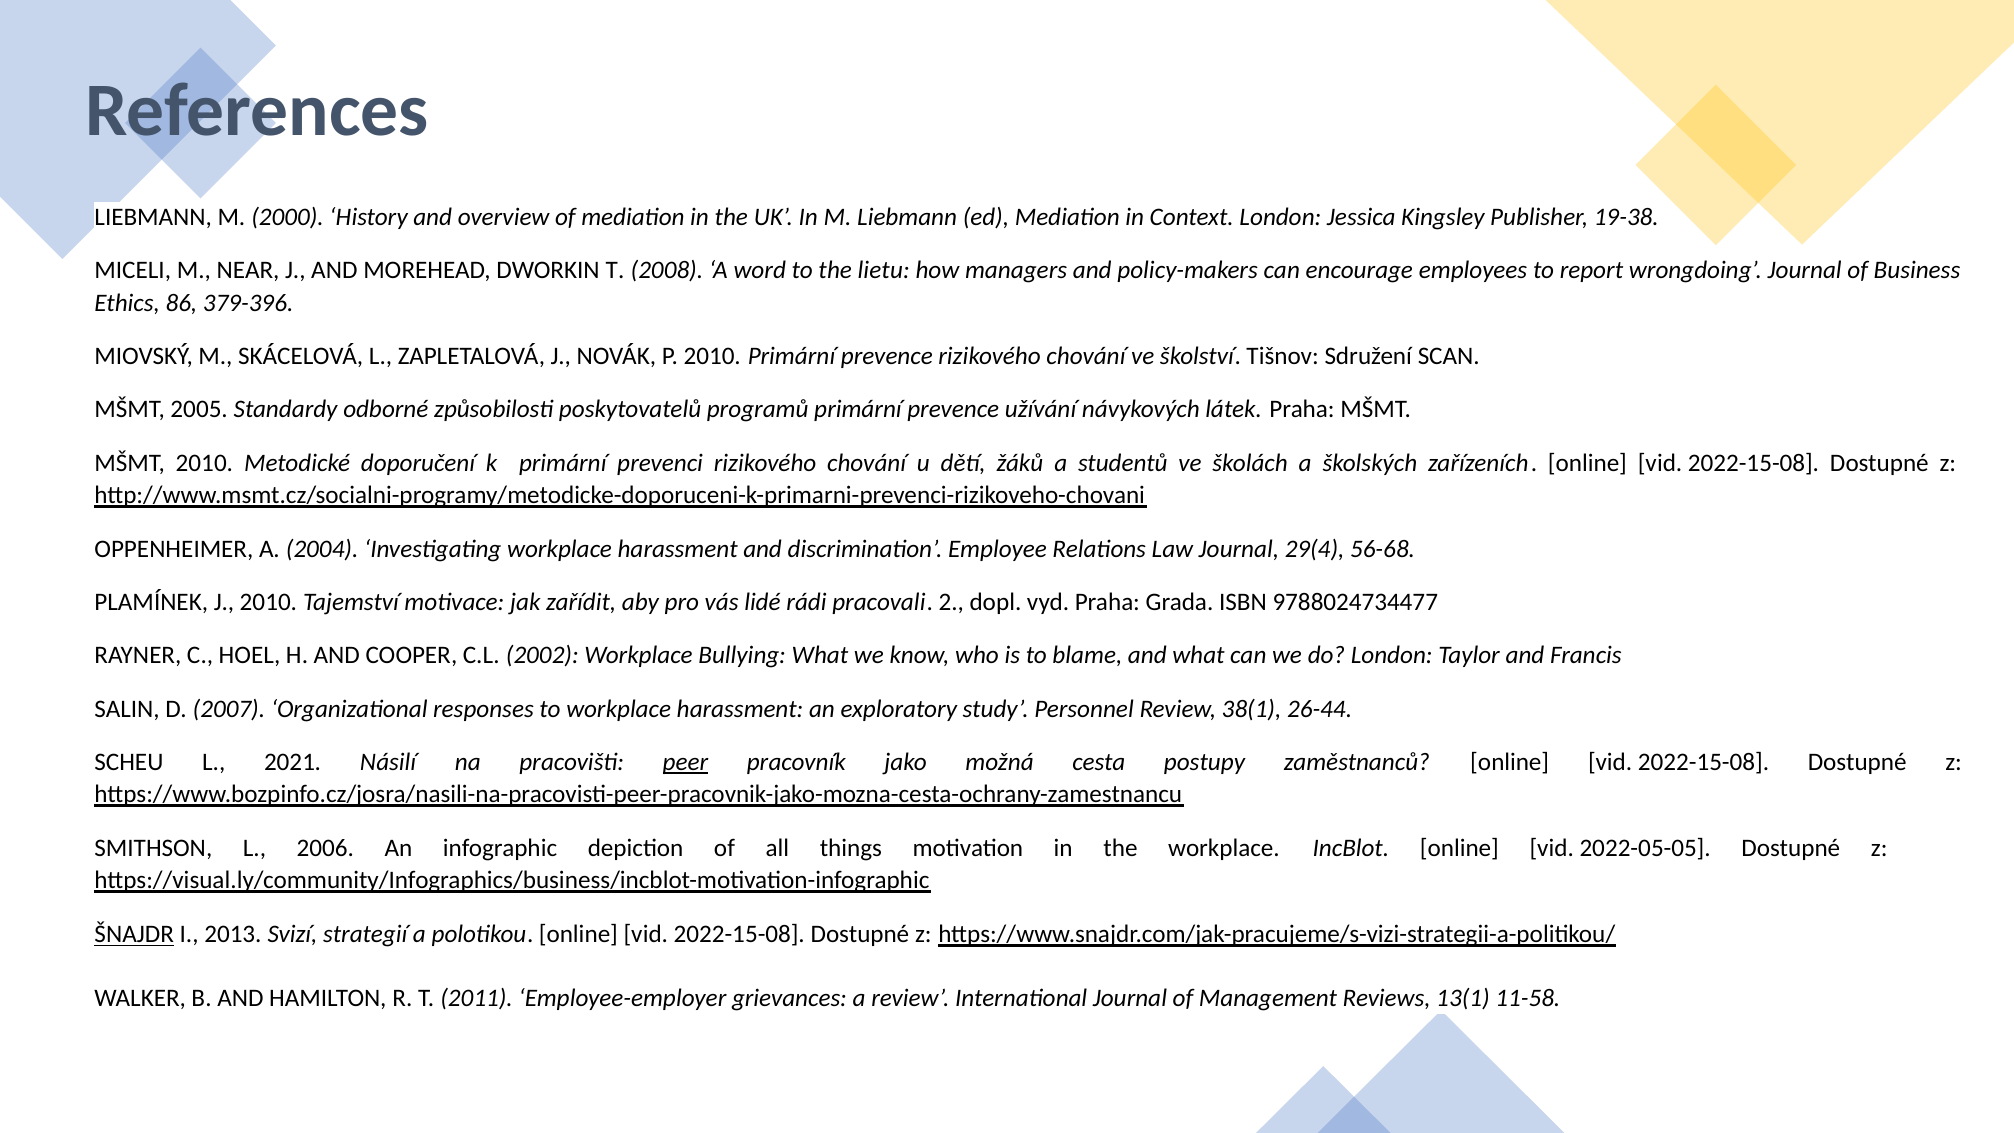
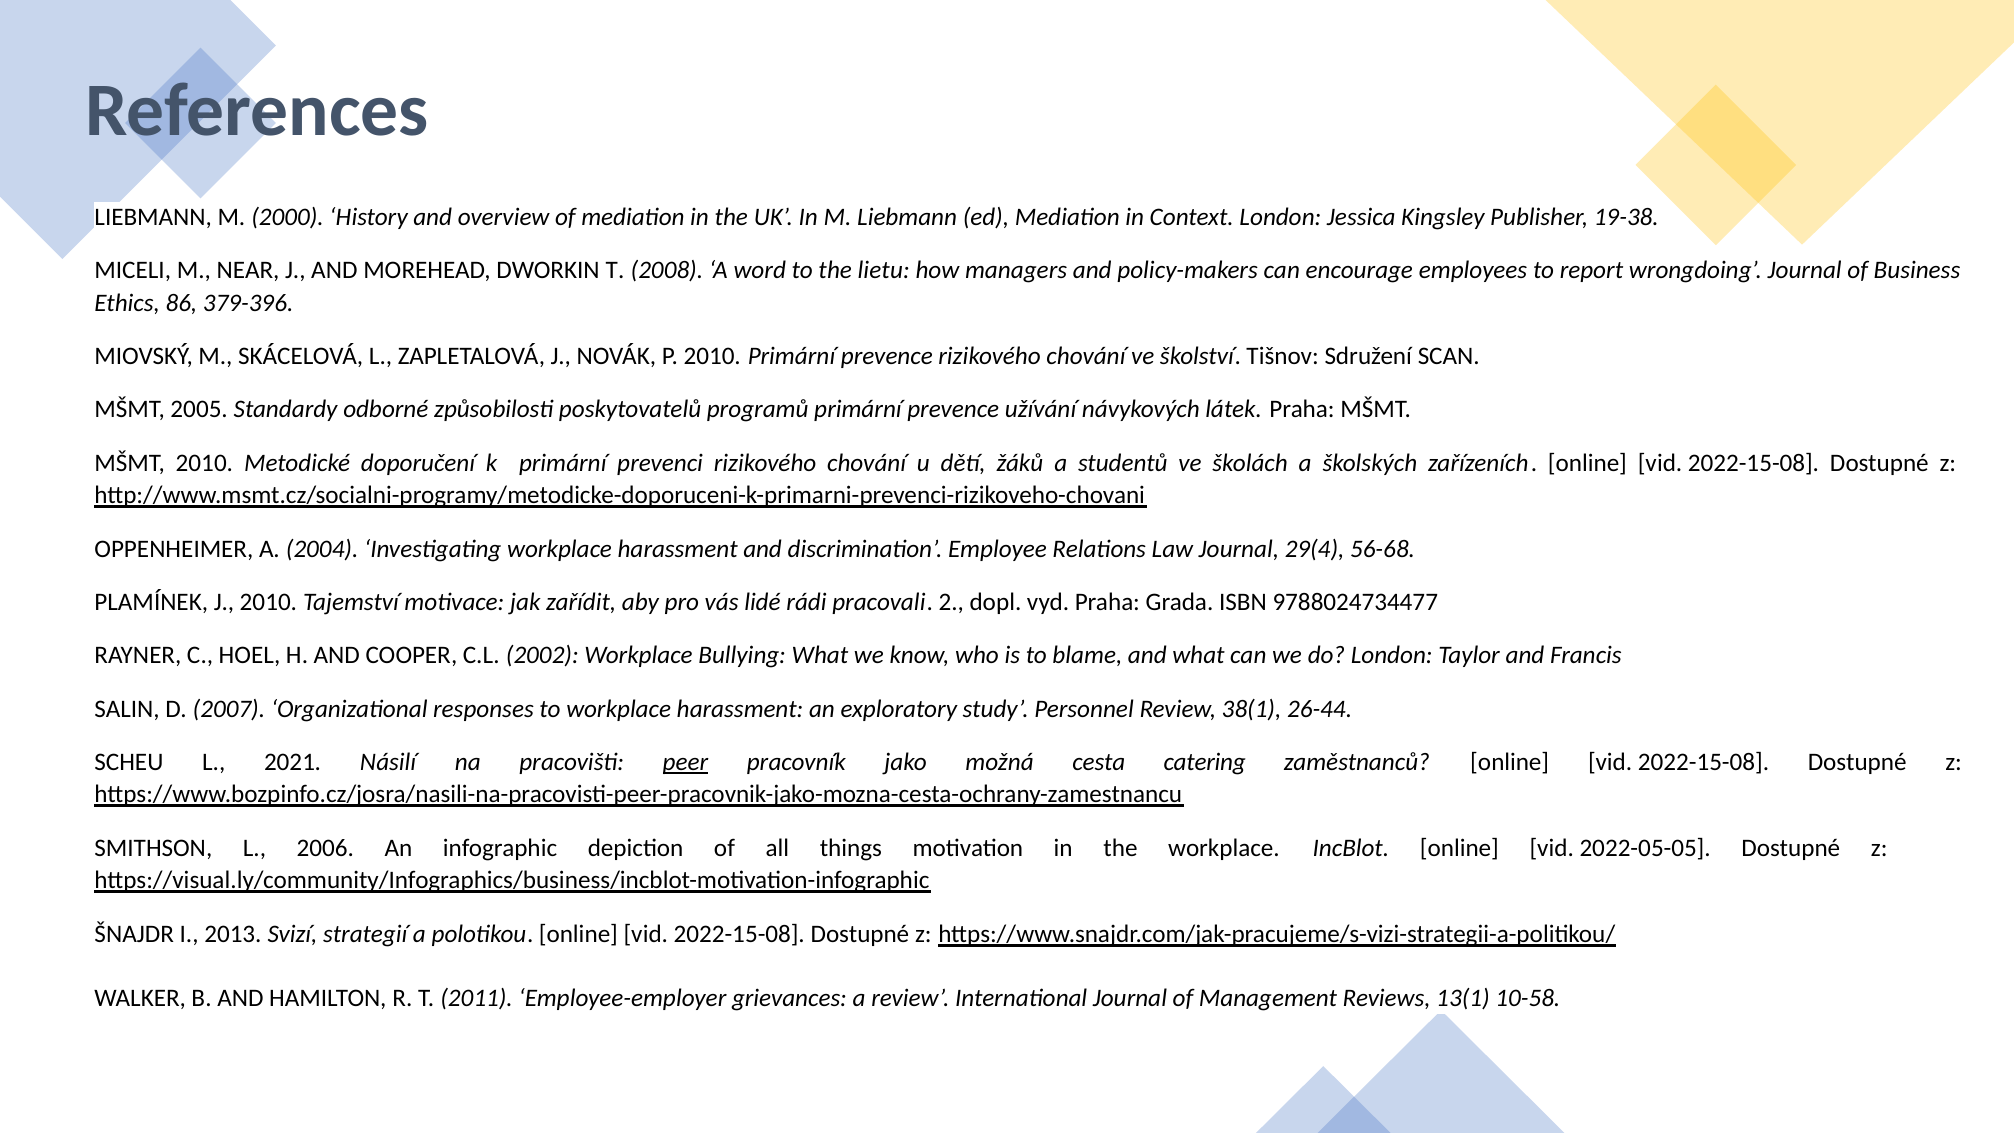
postupy: postupy -> catering
ŠNAJDR underline: present -> none
11-58: 11-58 -> 10-58
